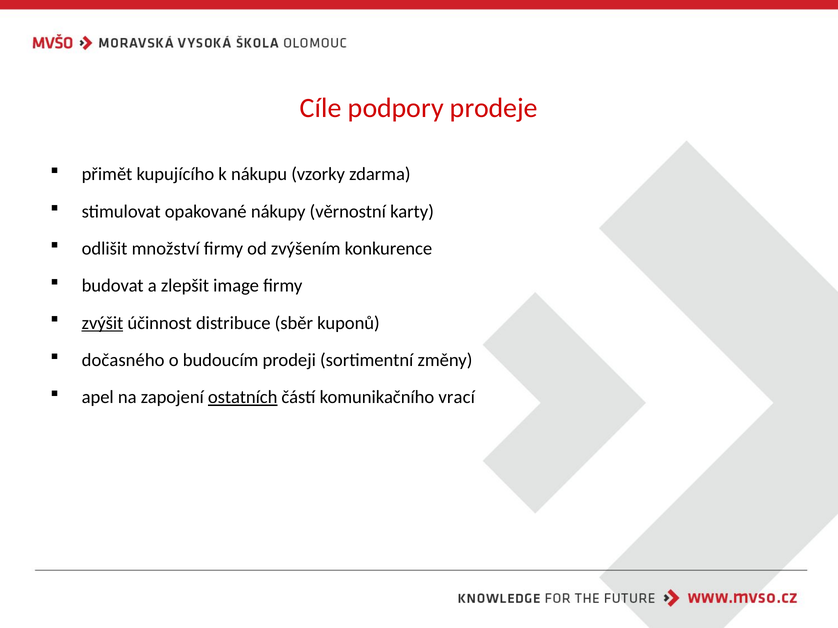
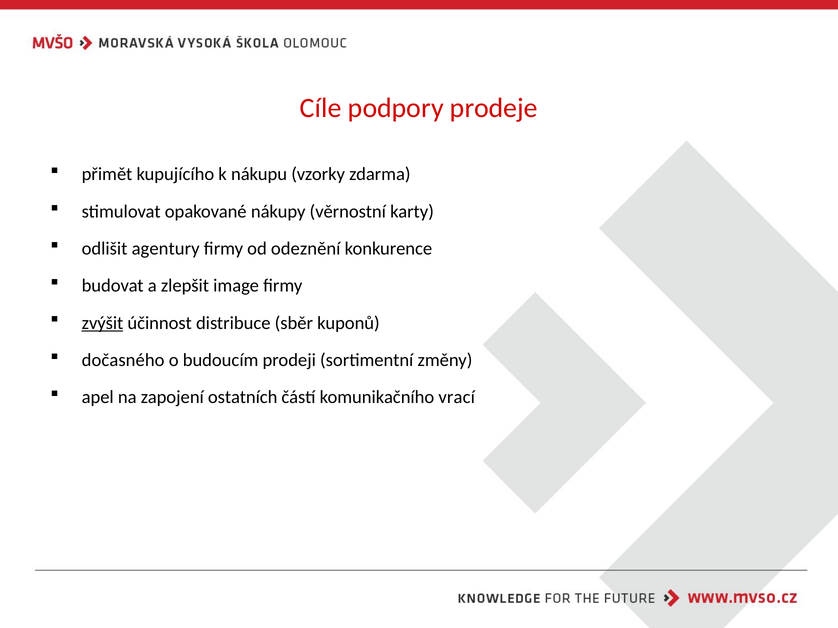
množství: množství -> agentury
zvýšením: zvýšením -> odeznění
ostatních underline: present -> none
